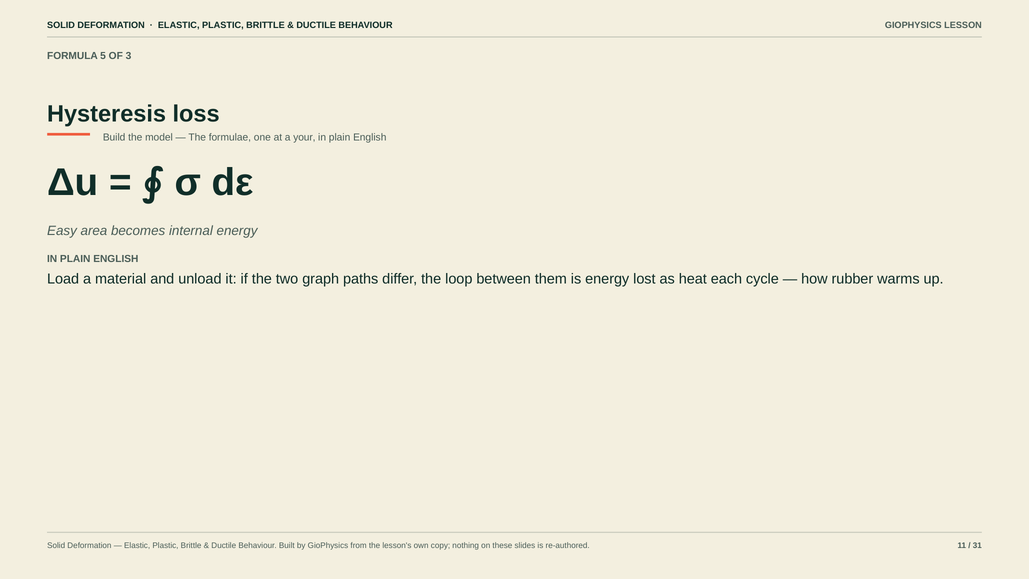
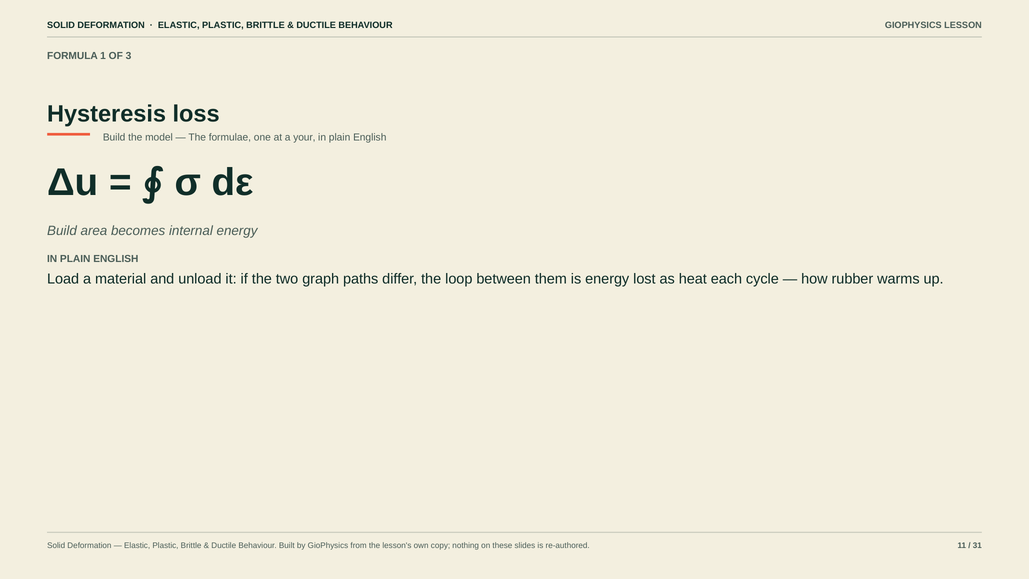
5: 5 -> 1
Easy at (62, 231): Easy -> Build
